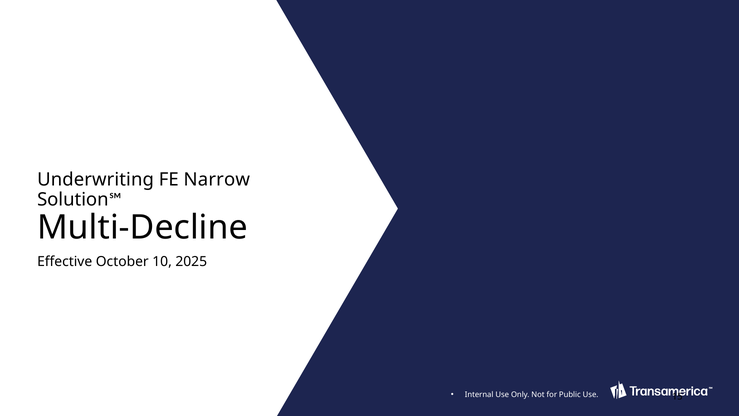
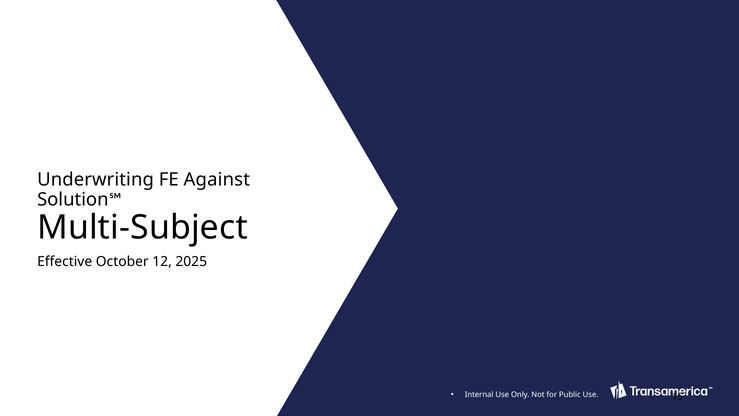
Narrow: Narrow -> Against
Multi-Decline: Multi-Decline -> Multi-Subject
10: 10 -> 12
